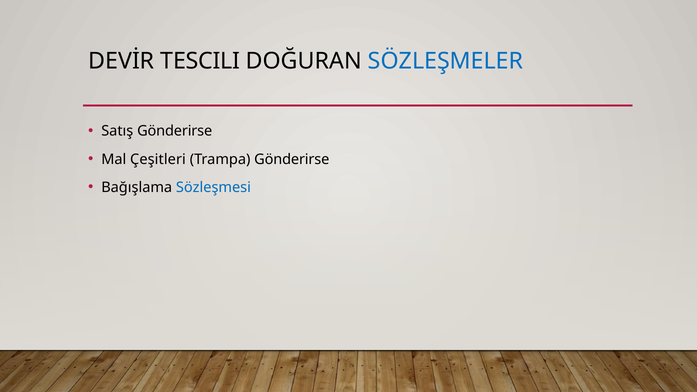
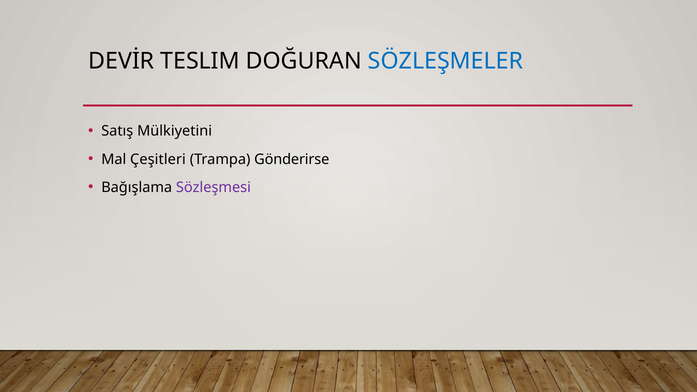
TESCILI: TESCILI -> TESLIM
Satış Gönderirse: Gönderirse -> Mülkiyetini
Sözleşmesi colour: blue -> purple
